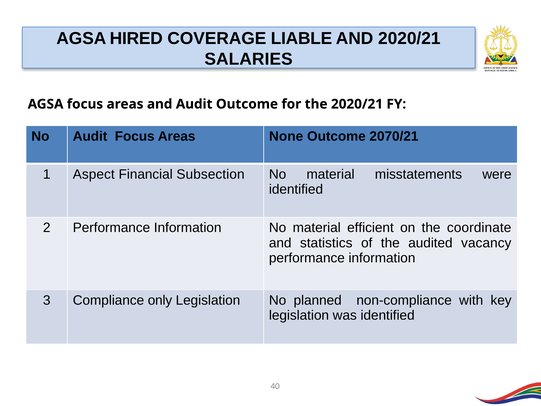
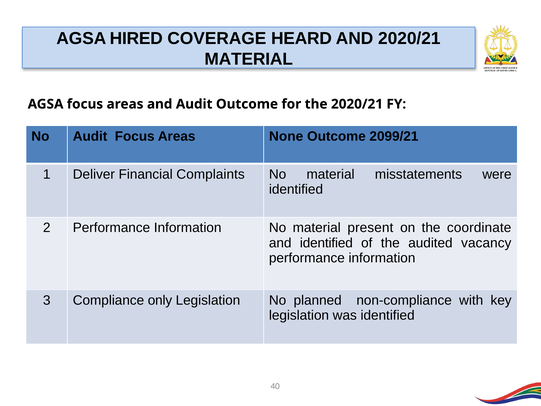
LIABLE: LIABLE -> HEARD
SALARIES at (249, 59): SALARIES -> MATERIAL
2070/21: 2070/21 -> 2099/21
Aspect: Aspect -> Deliver
Subsection: Subsection -> Complaints
efficient: efficient -> present
and statistics: statistics -> identified
